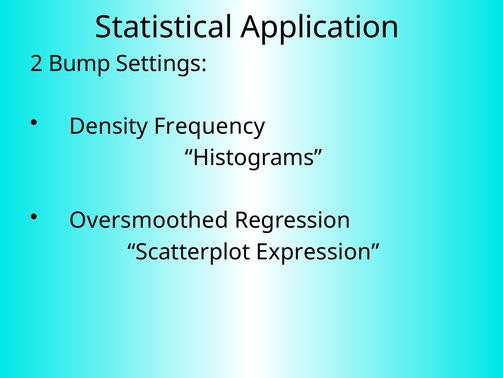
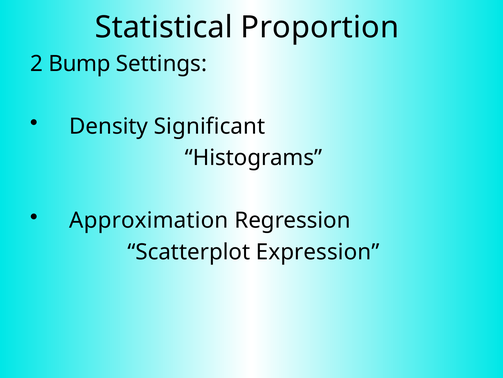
Application: Application -> Proportion
Frequency: Frequency -> Significant
Oversmoothed: Oversmoothed -> Approximation
